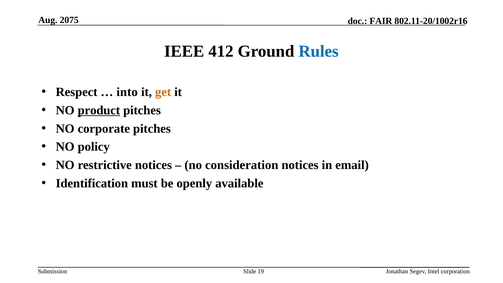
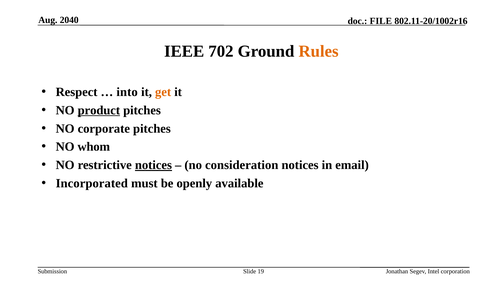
2075: 2075 -> 2040
FAIR: FAIR -> FILE
412: 412 -> 702
Rules colour: blue -> orange
policy: policy -> whom
notices at (153, 165) underline: none -> present
Identification: Identification -> Incorporated
